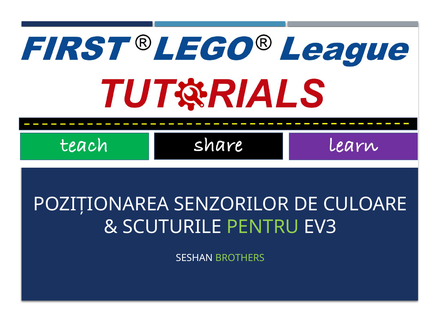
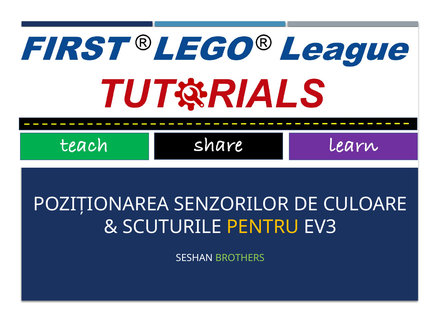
PENTRU colour: light green -> yellow
